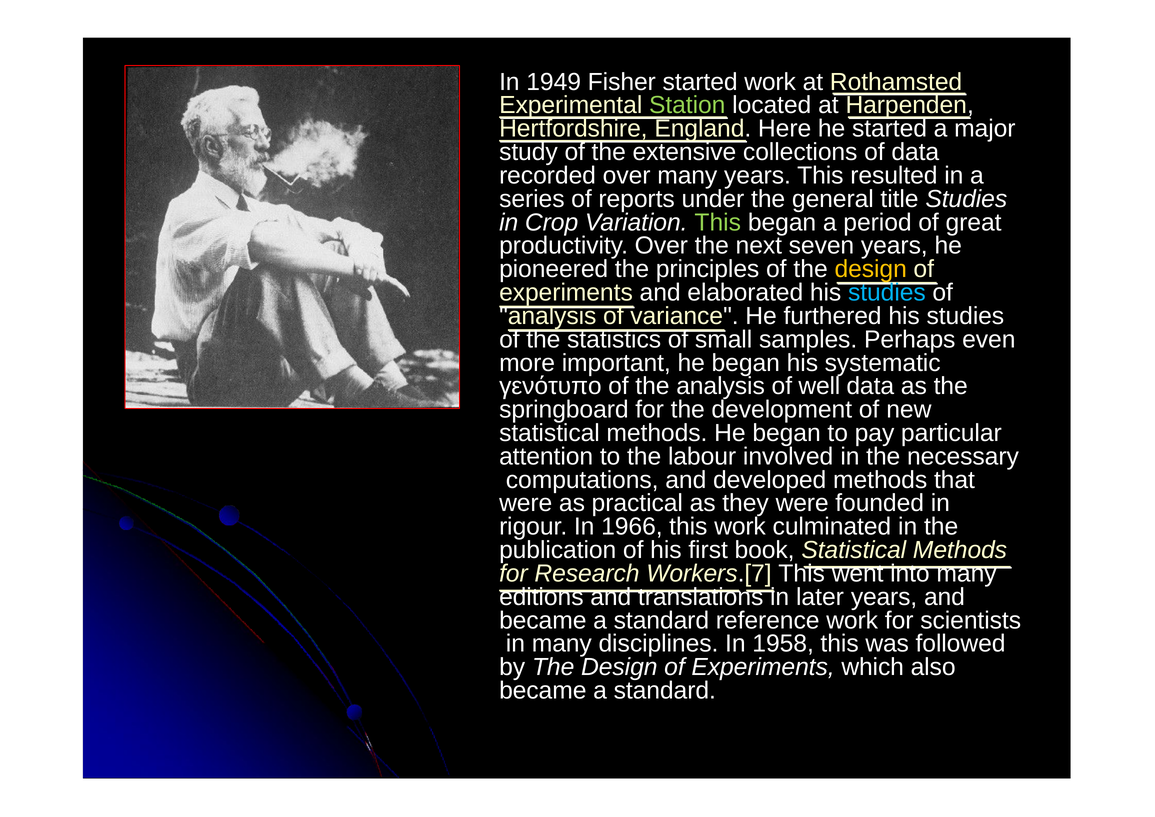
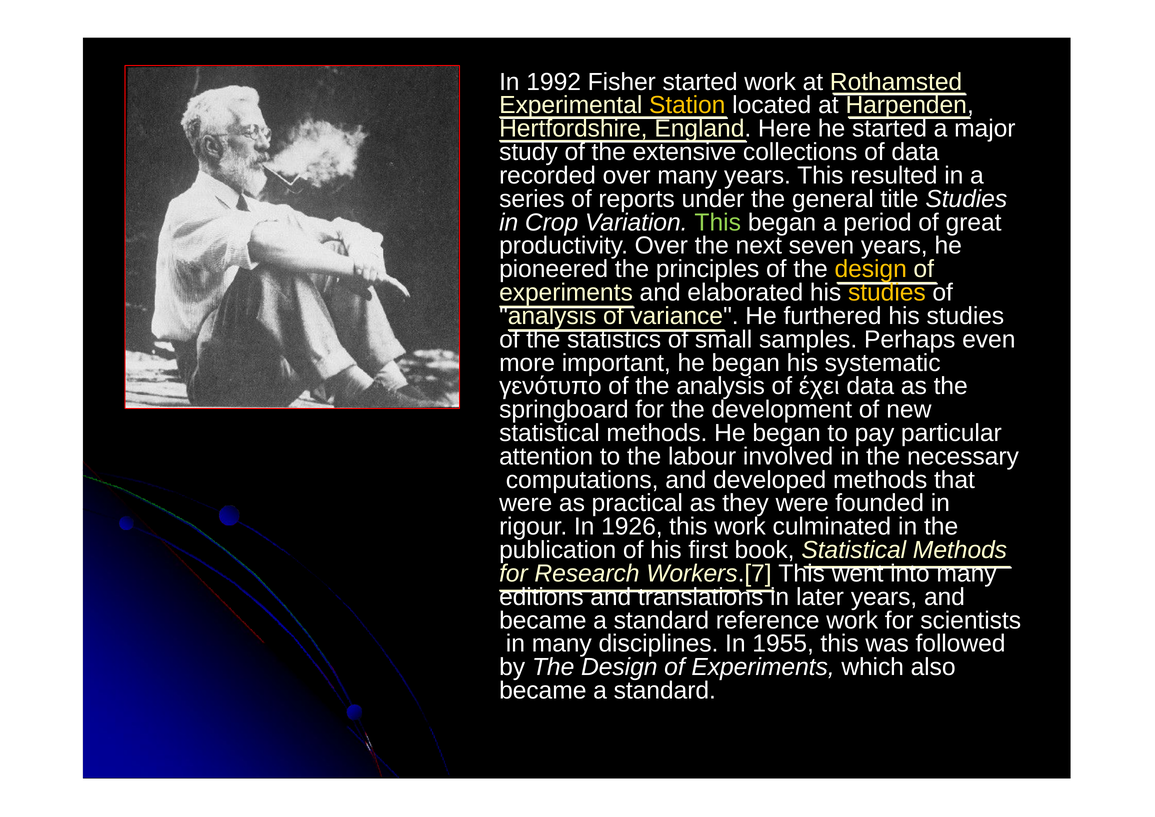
1949: 1949 -> 1992
Station colour: light green -> yellow
studies at (887, 293) colour: light blue -> yellow
well: well -> έχει
1966: 1966 -> 1926
1958: 1958 -> 1955
